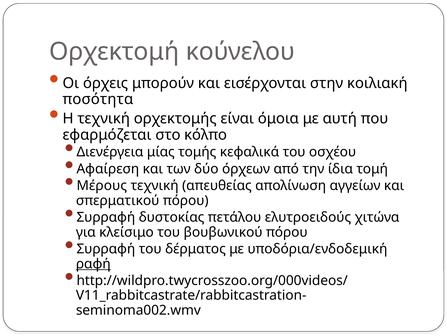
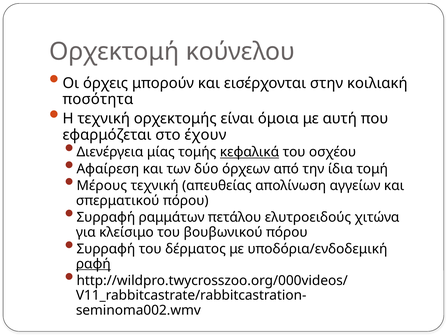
κόλπο: κόλπο -> έχουν
κεφαλικά underline: none -> present
δυστοκίας: δυστοκίας -> ραμμάτων
